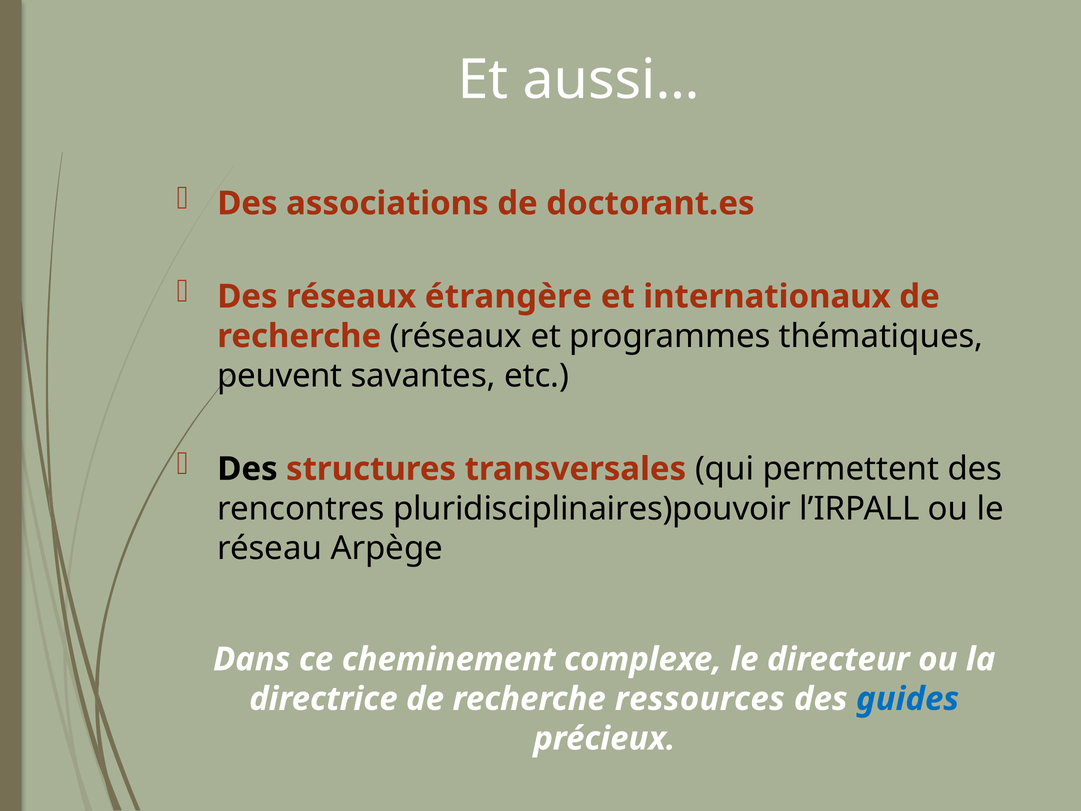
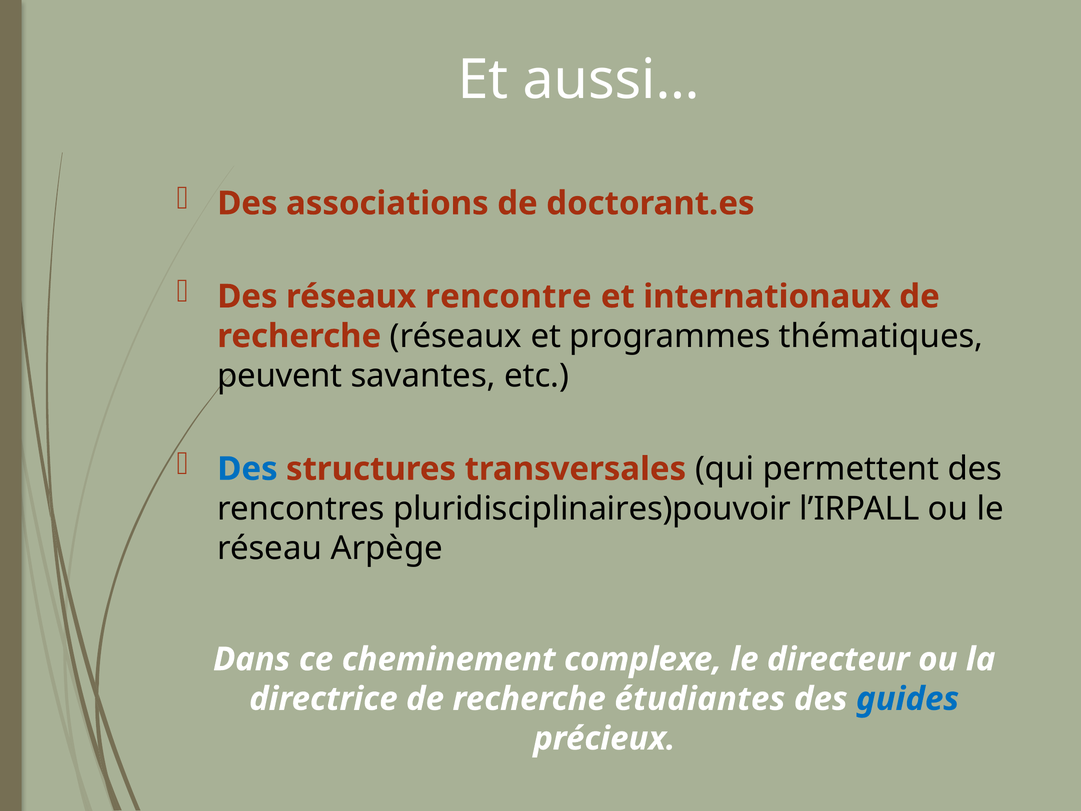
étrangère: étrangère -> rencontre
Des at (247, 469) colour: black -> blue
ressources: ressources -> étudiantes
